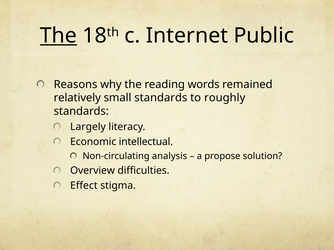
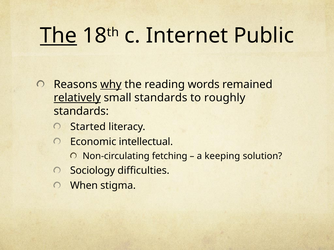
why underline: none -> present
relatively underline: none -> present
Largely: Largely -> Started
analysis: analysis -> fetching
propose: propose -> keeping
Overview: Overview -> Sociology
Effect: Effect -> When
